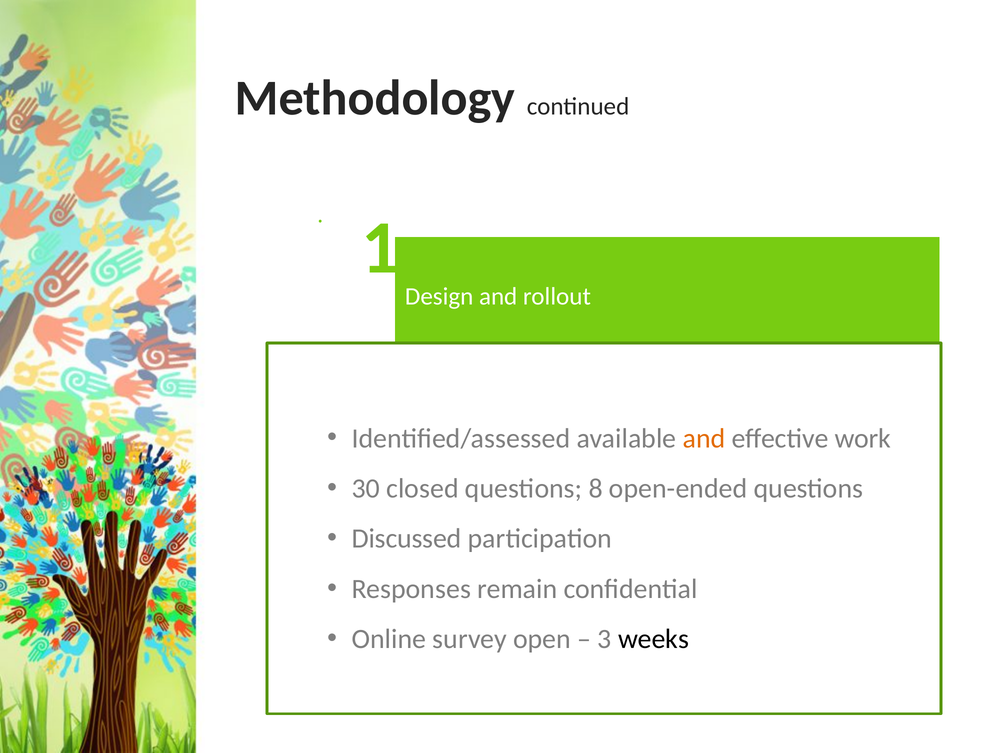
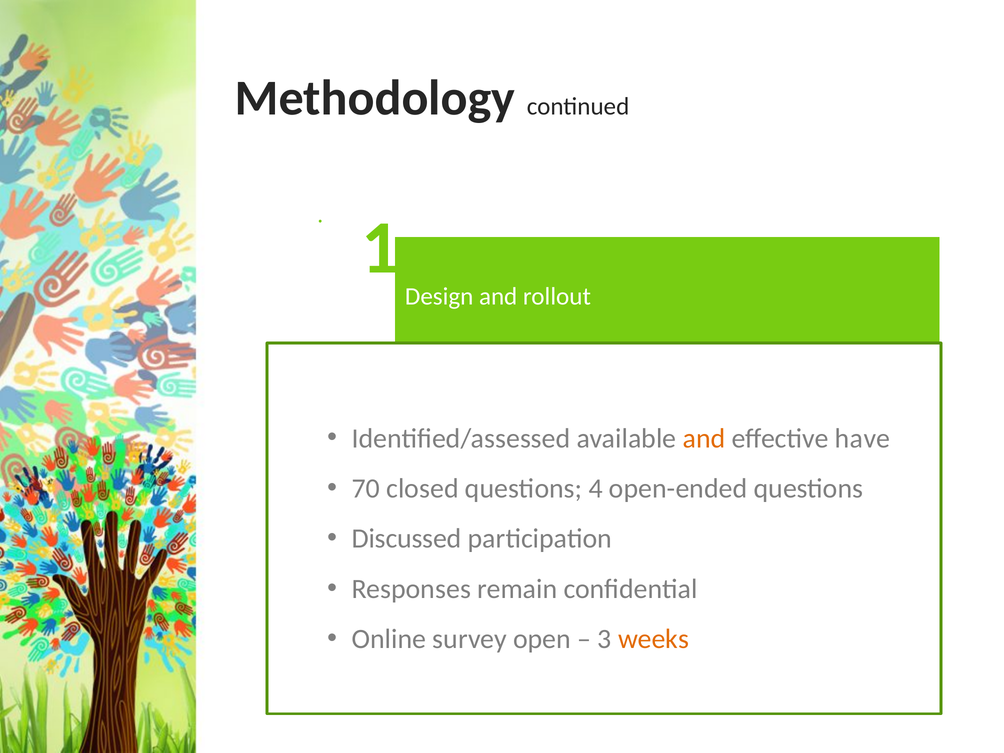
work: work -> have
30: 30 -> 70
8: 8 -> 4
weeks colour: black -> orange
